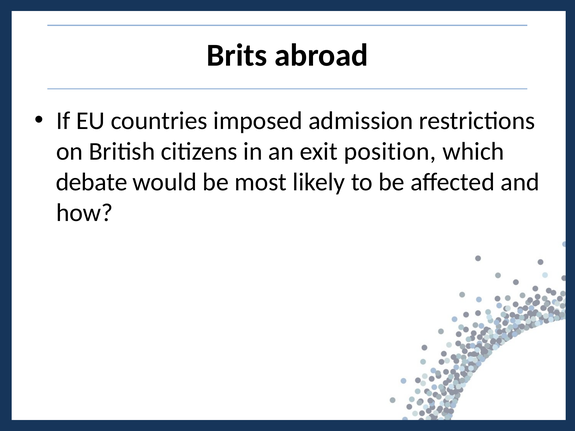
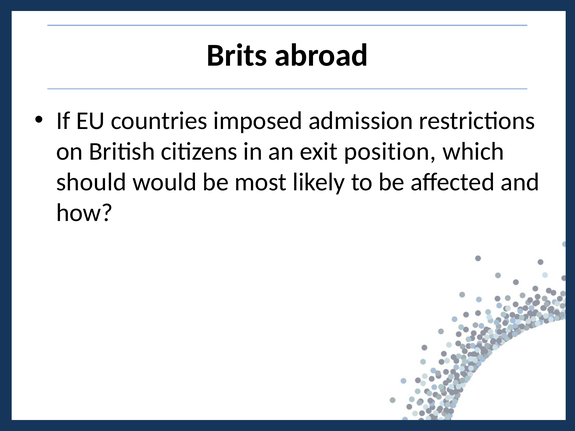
debate: debate -> should
